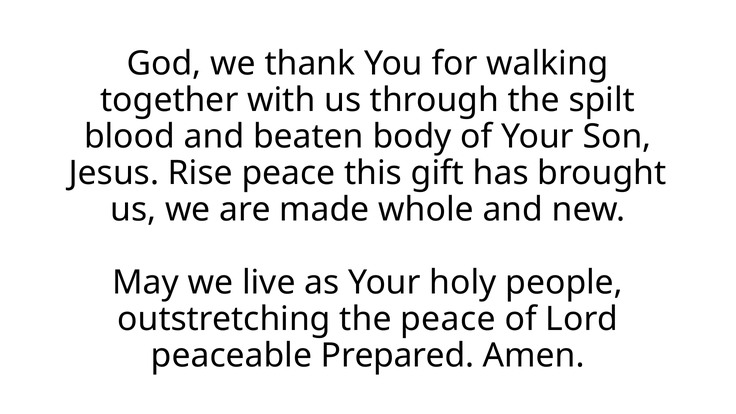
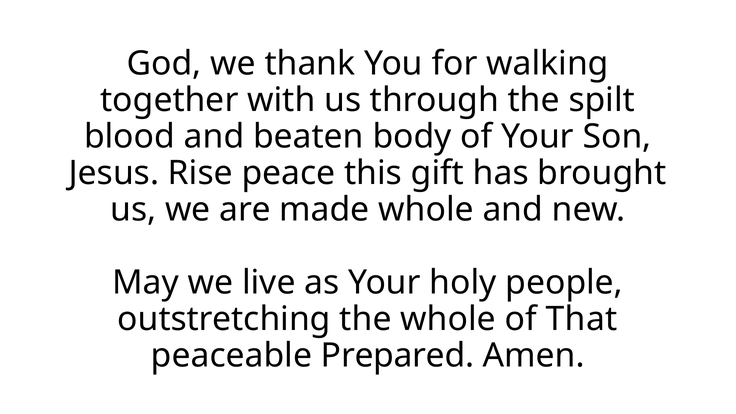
the peace: peace -> whole
Lord: Lord -> That
